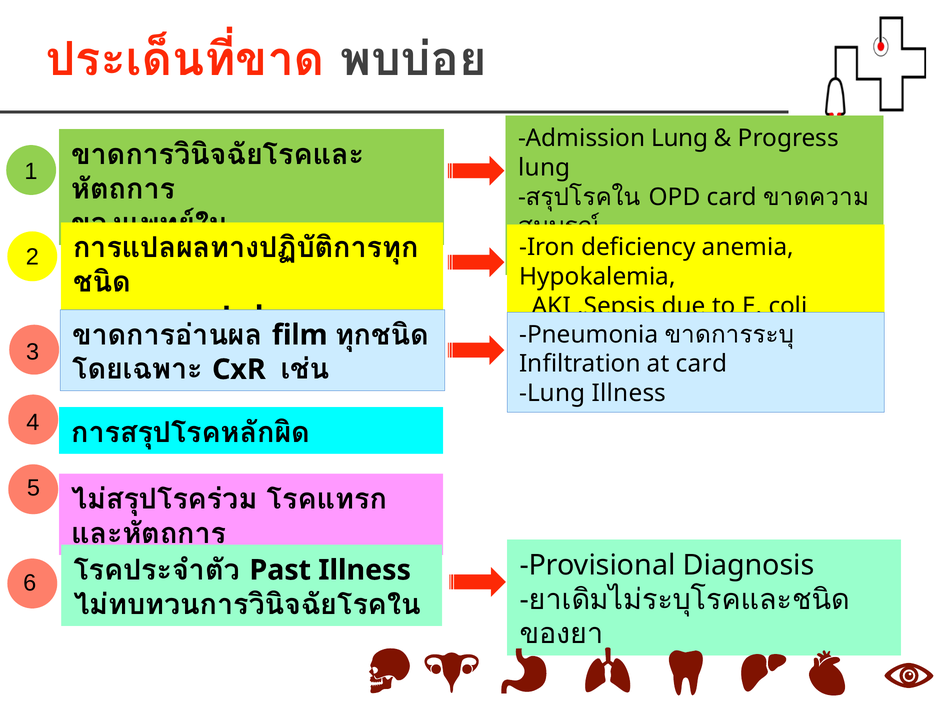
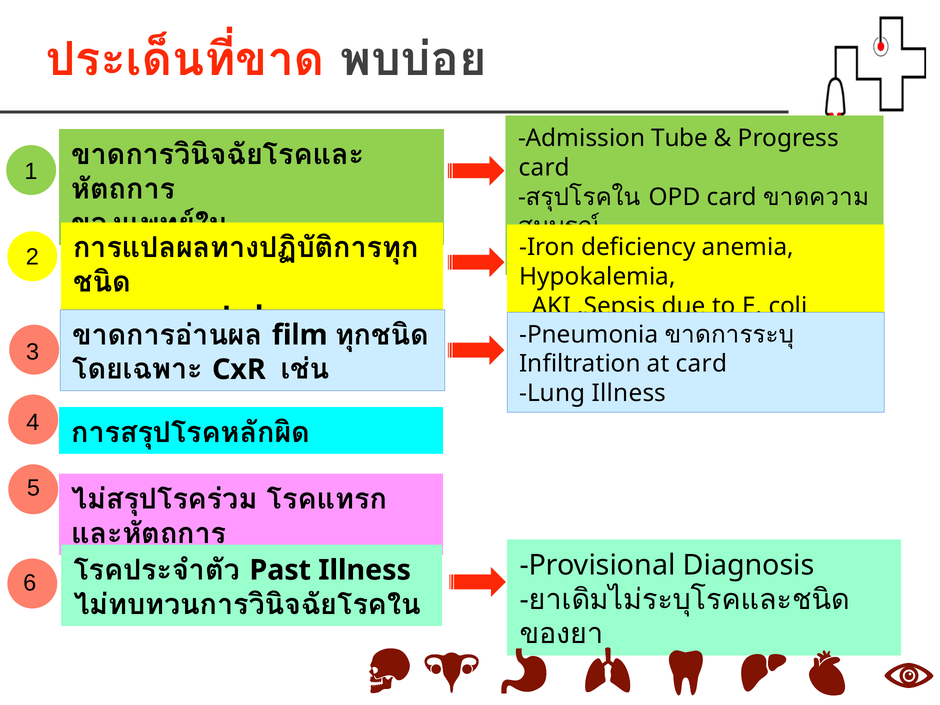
Admission Lung: Lung -> Tube
lung at (544, 168): lung -> card
